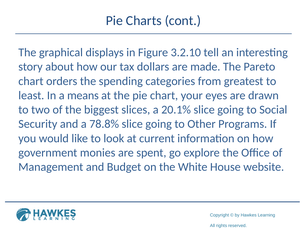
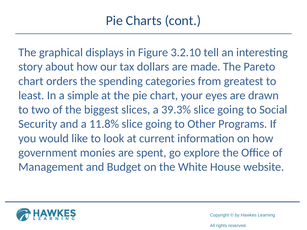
means: means -> simple
20.1%: 20.1% -> 39.3%
78.8%: 78.8% -> 11.8%
